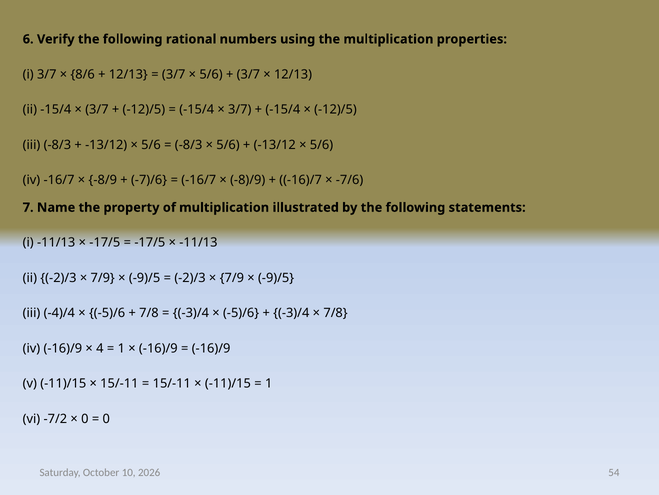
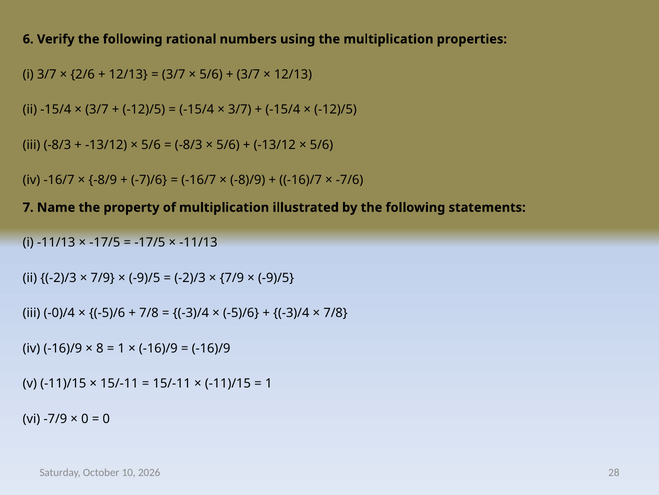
8/6: 8/6 -> 2/6
-4)/4: -4)/4 -> -0)/4
4: 4 -> 8
-7/2: -7/2 -> -7/9
54: 54 -> 28
